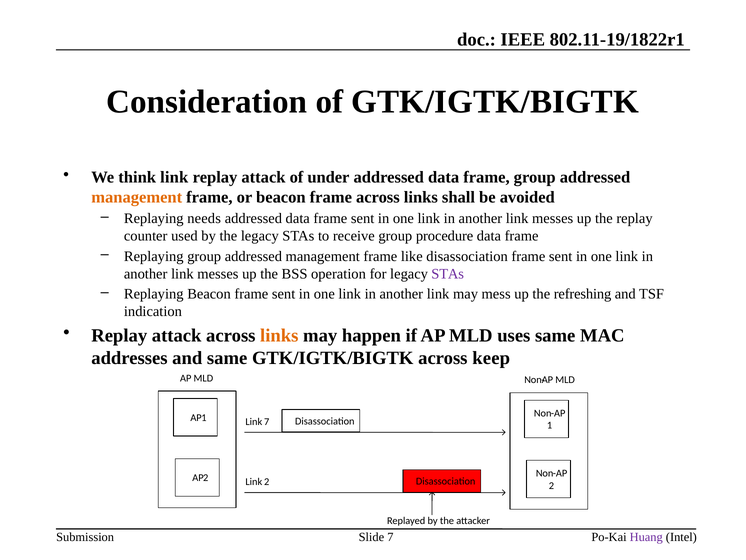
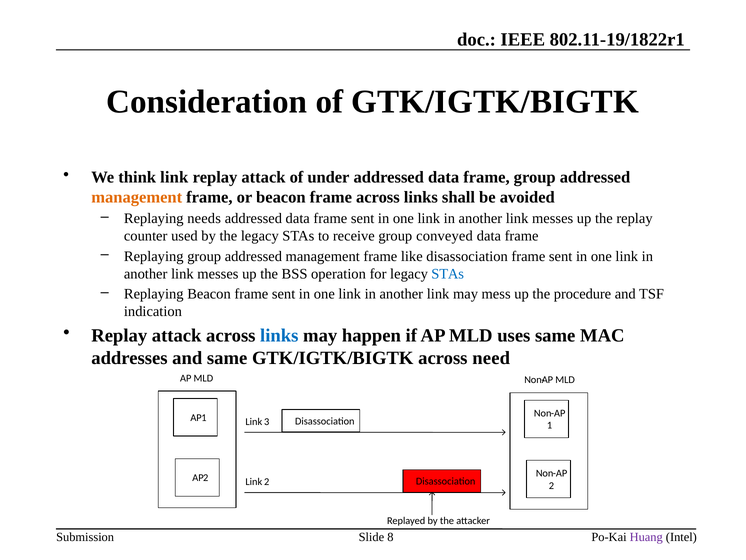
procedure: procedure -> conveyed
STAs at (448, 274) colour: purple -> blue
refreshing: refreshing -> procedure
links at (279, 335) colour: orange -> blue
keep: keep -> need
Link 7: 7 -> 3
Slide 7: 7 -> 8
